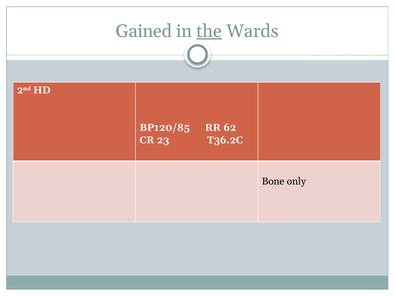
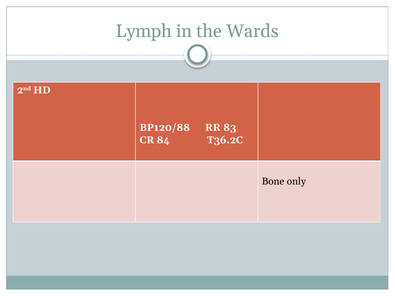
Gained: Gained -> Lymph
the underline: present -> none
BP120/85: BP120/85 -> BP120/88
62: 62 -> 83
23: 23 -> 84
